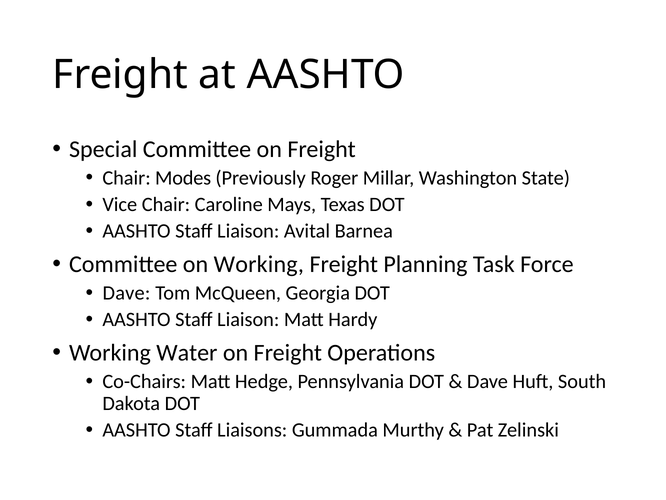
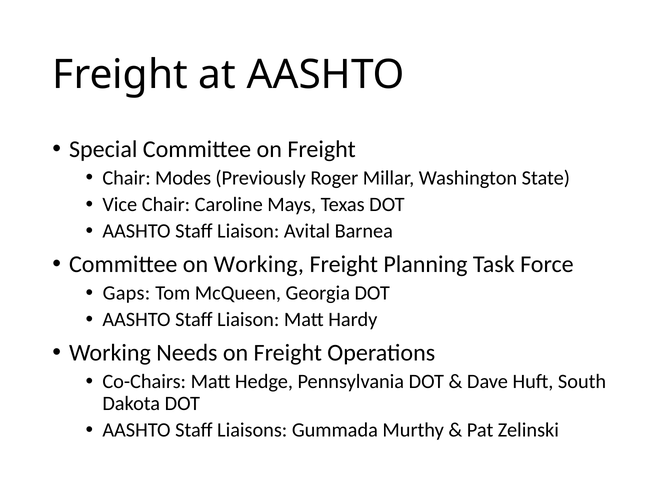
Dave at (126, 293): Dave -> Gaps
Water: Water -> Needs
